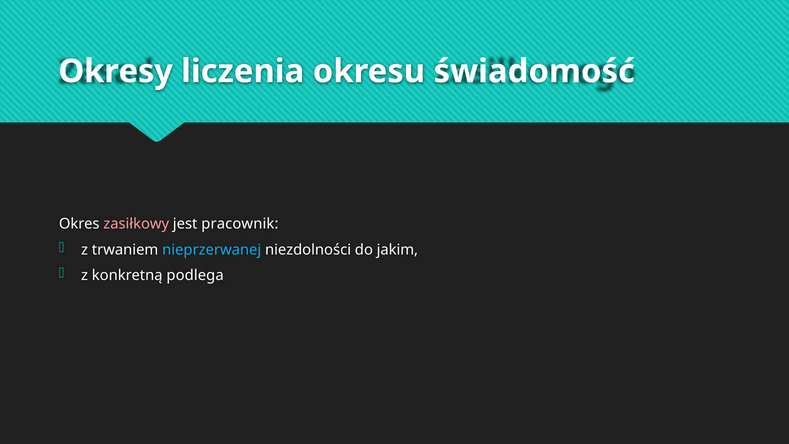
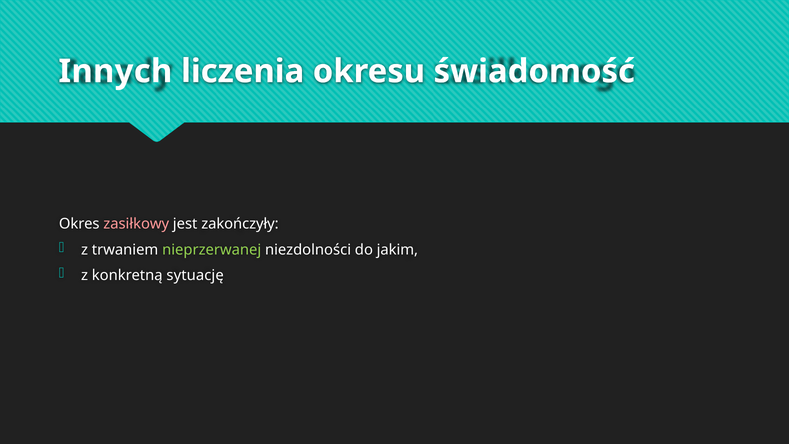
Okresy: Okresy -> Innych
pracownik: pracownik -> zakończyły
nieprzerwanej colour: light blue -> light green
podlega: podlega -> sytuację
